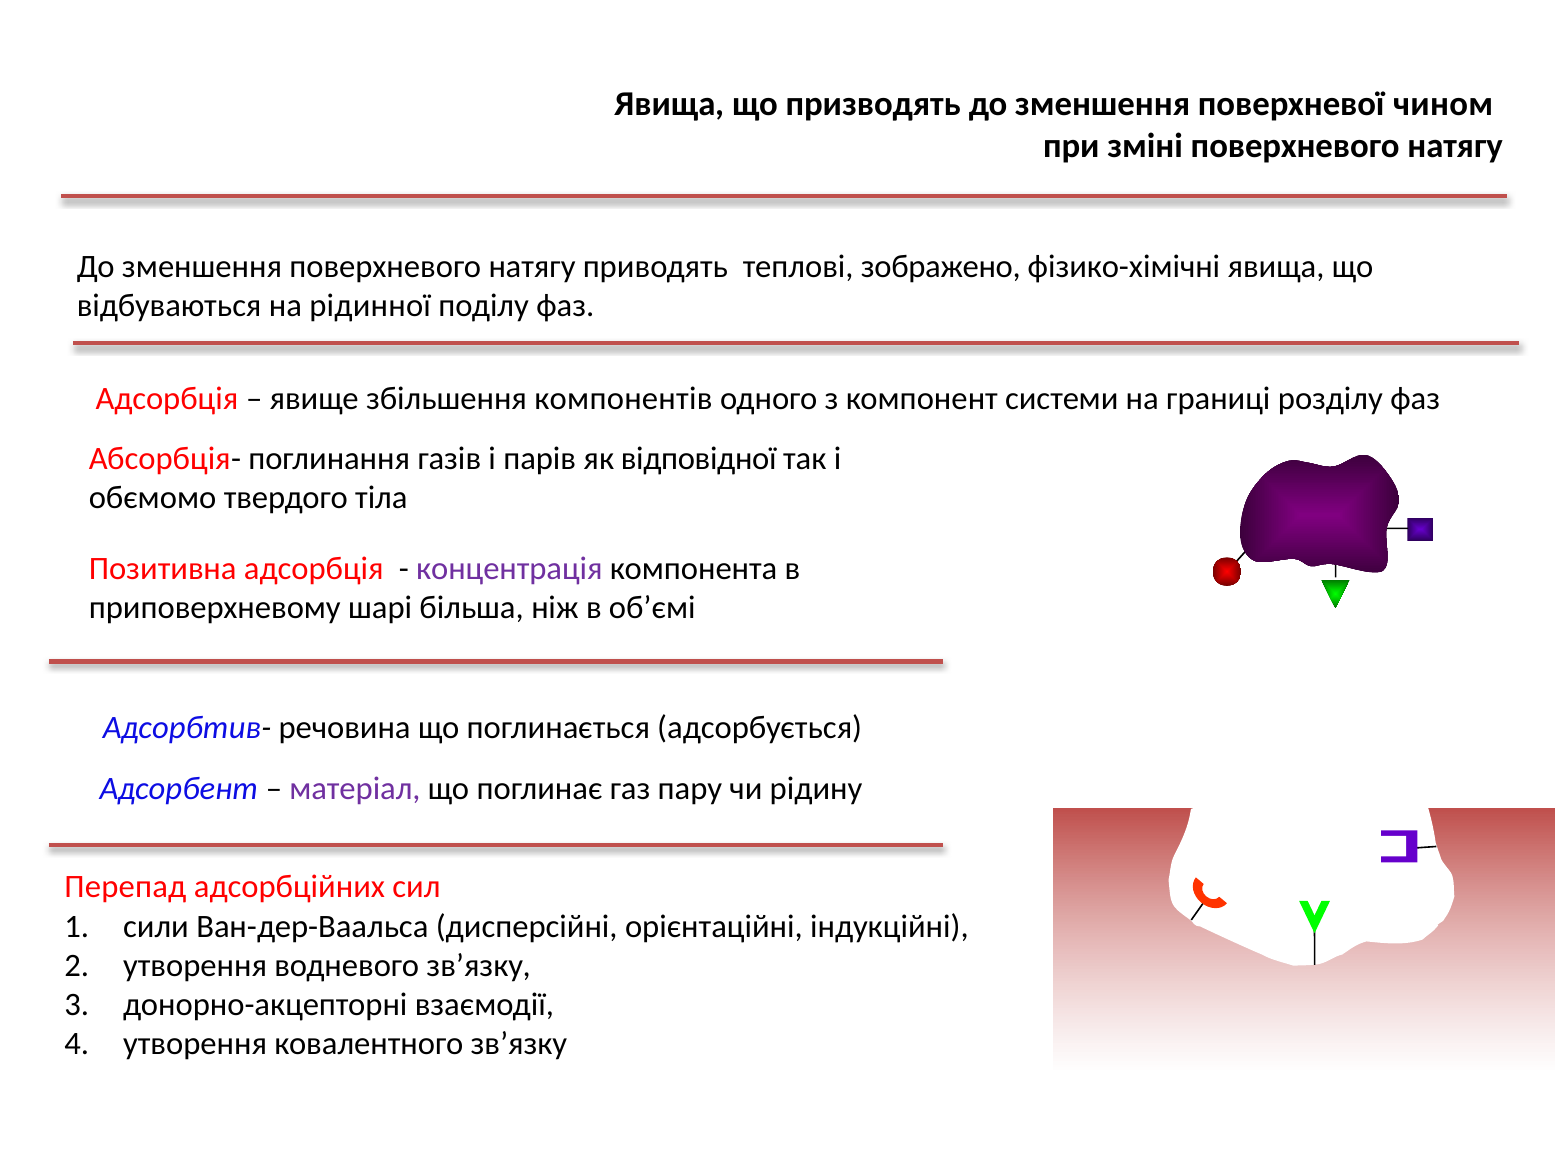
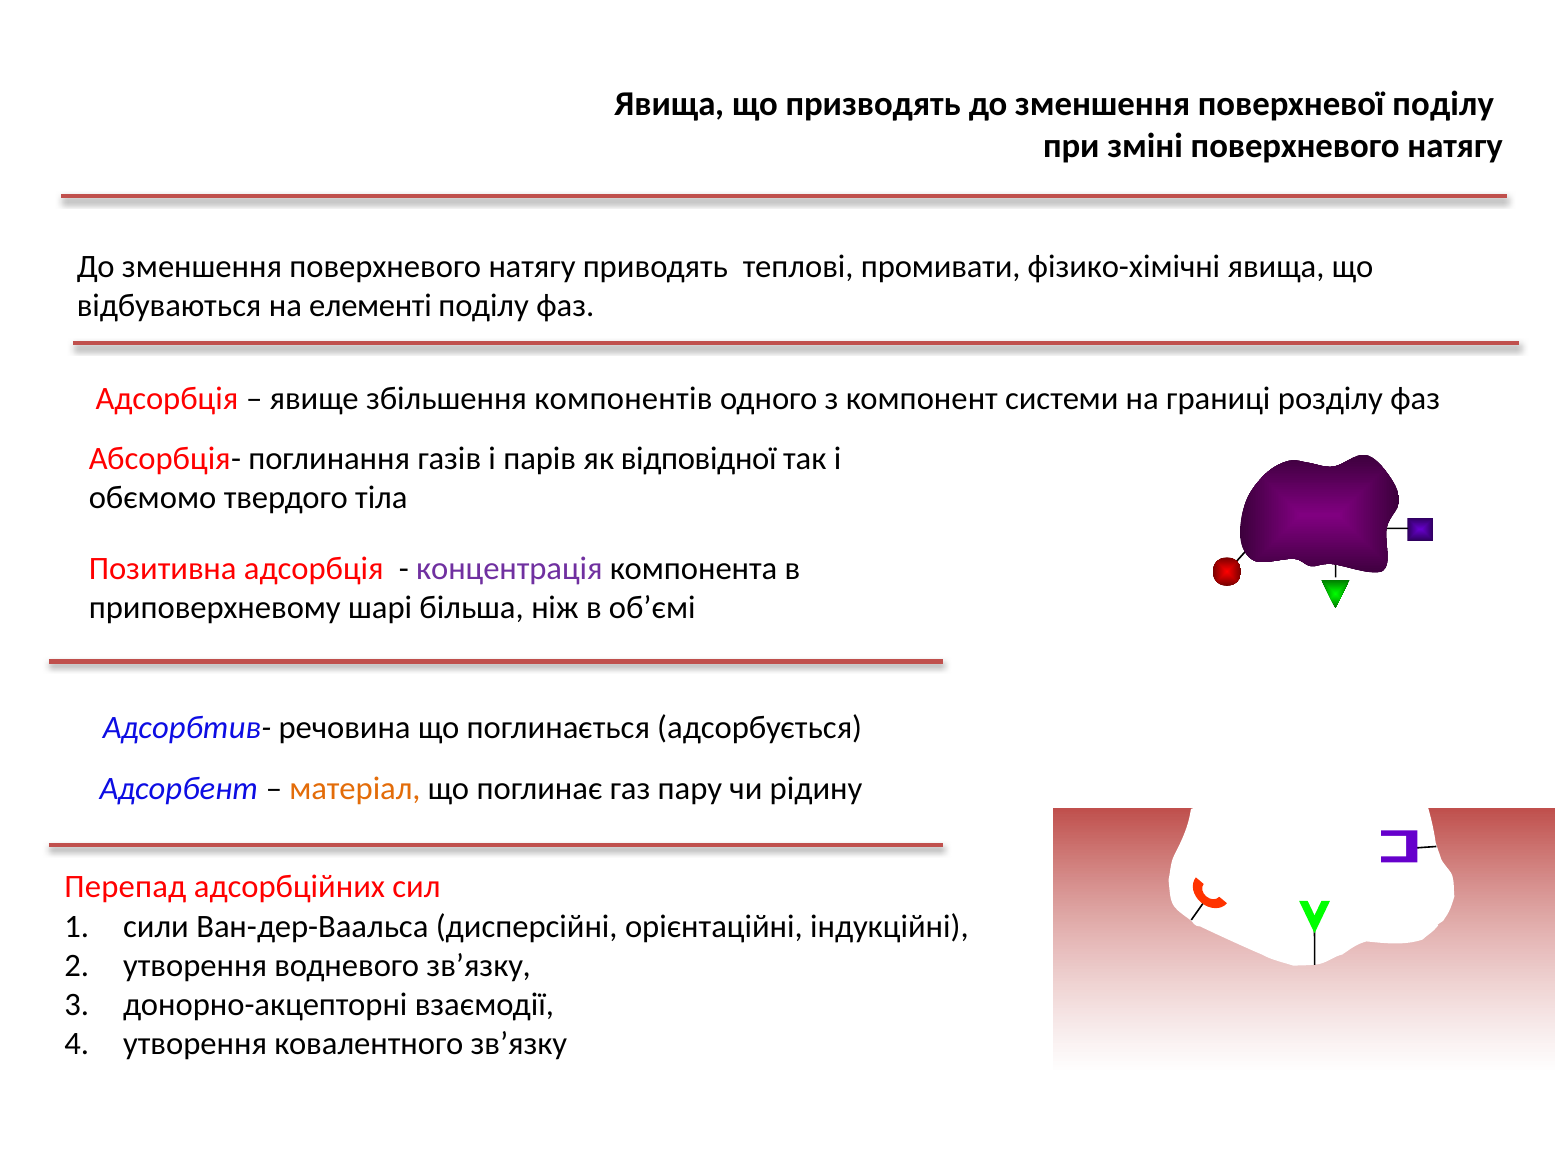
поверхневої чином: чином -> поділу
зображено: зображено -> промивати
рідинної: рідинної -> елементі
матеріал colour: purple -> orange
